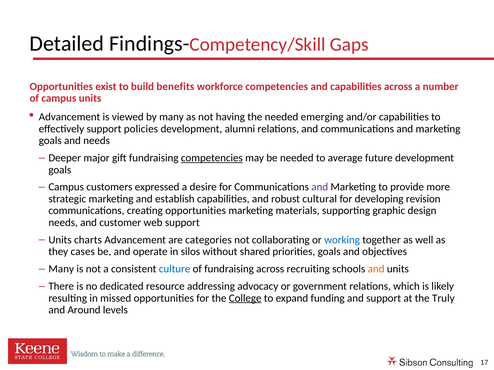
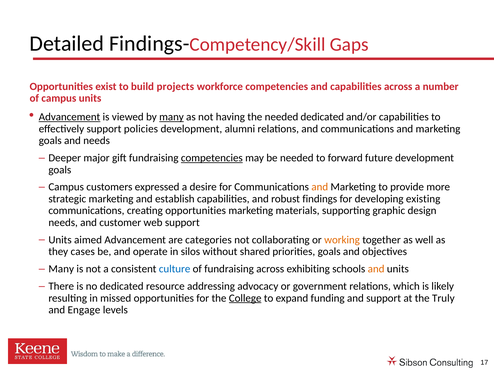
benefits: benefits -> projects
Advancement at (70, 117) underline: none -> present
many at (171, 117) underline: none -> present
needed emerging: emerging -> dedicated
average: average -> forward
and at (320, 187) colour: purple -> orange
cultural: cultural -> findings
revision: revision -> existing
charts: charts -> aimed
working colour: blue -> orange
recruiting: recruiting -> exhibiting
Around: Around -> Engage
